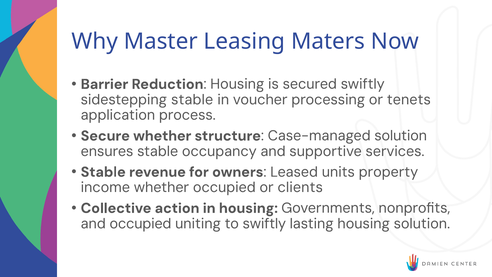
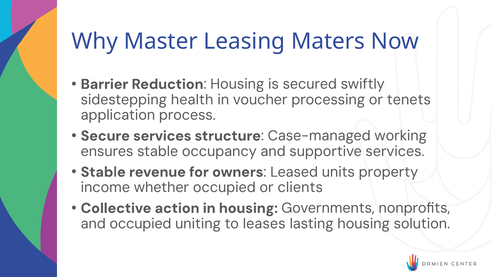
sidestepping stable: stable -> health
Secure whether: whether -> services
Case-managed solution: solution -> working
to swiftly: swiftly -> leases
